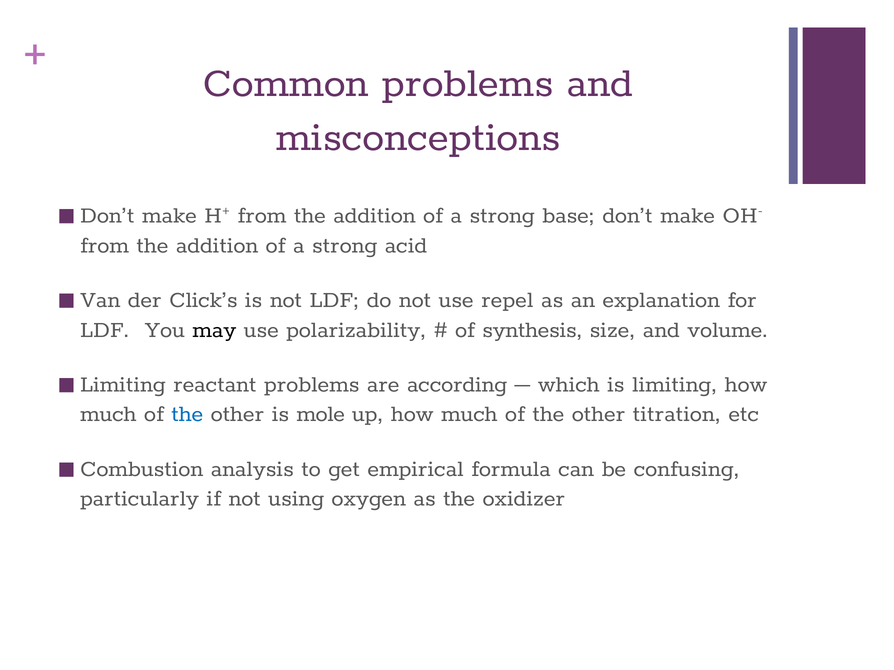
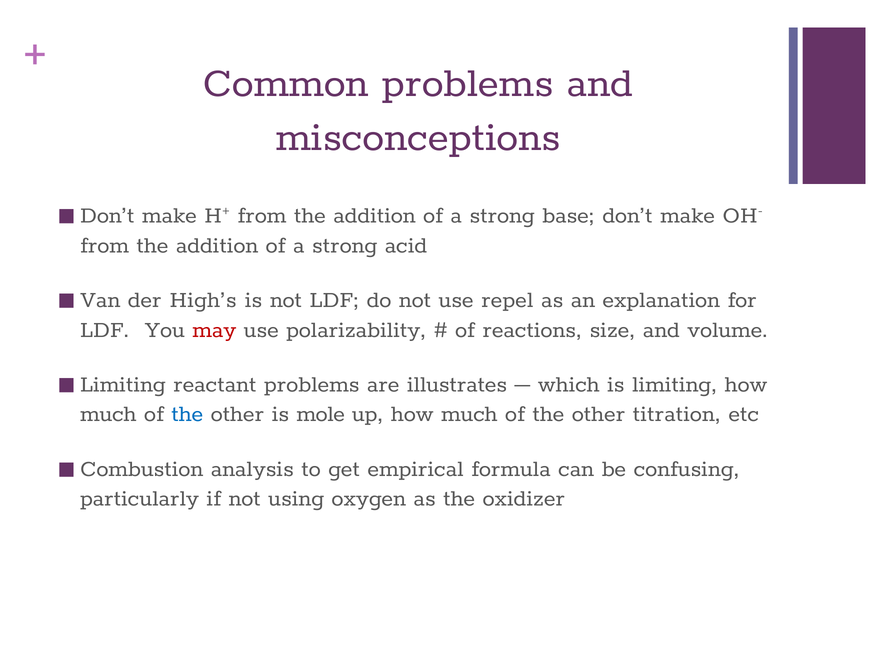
Click’s: Click’s -> High’s
may colour: black -> red
synthesis: synthesis -> reactions
according: according -> illustrates
